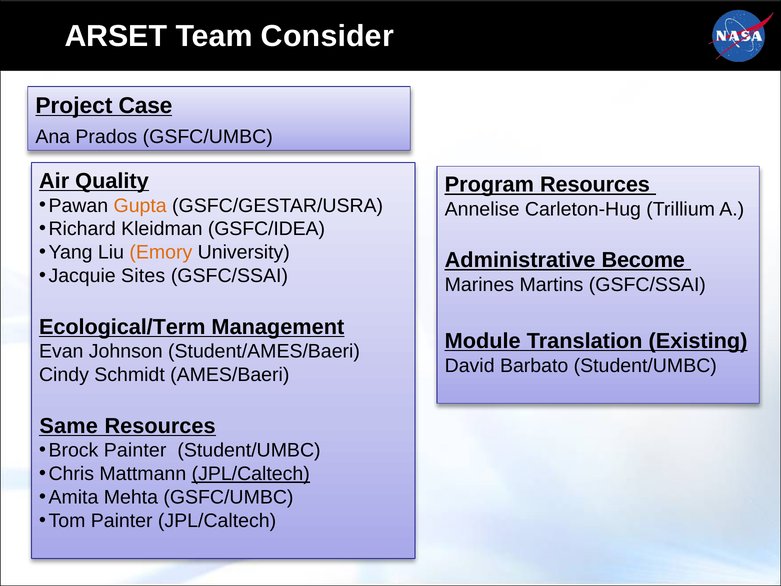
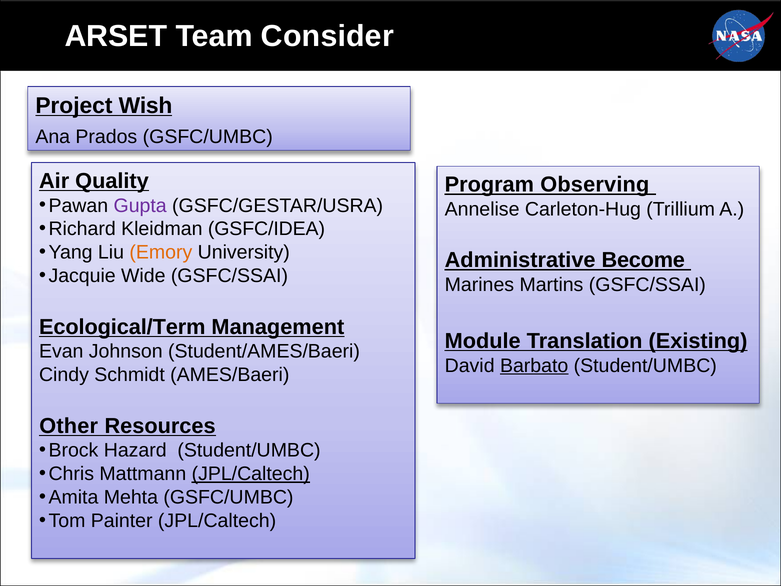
Case: Case -> Wish
Program Resources: Resources -> Observing
Gupta colour: orange -> purple
Sites: Sites -> Wide
Barbato underline: none -> present
Same: Same -> Other
Brock Painter: Painter -> Hazard
